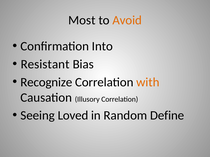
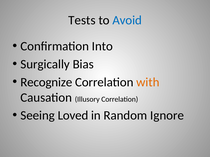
Most: Most -> Tests
Avoid colour: orange -> blue
Resistant: Resistant -> Surgically
Define: Define -> Ignore
